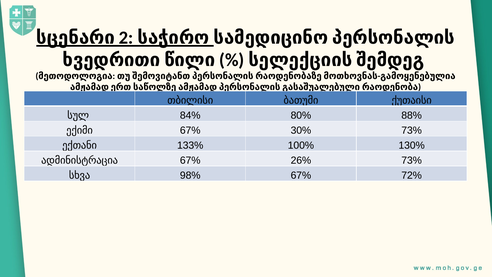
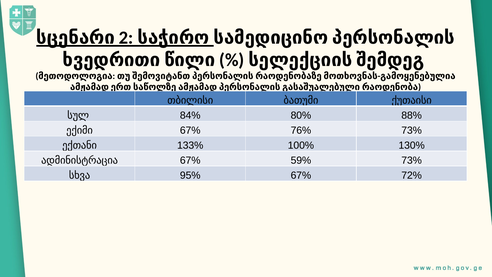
30%: 30% -> 76%
26%: 26% -> 59%
98%: 98% -> 95%
